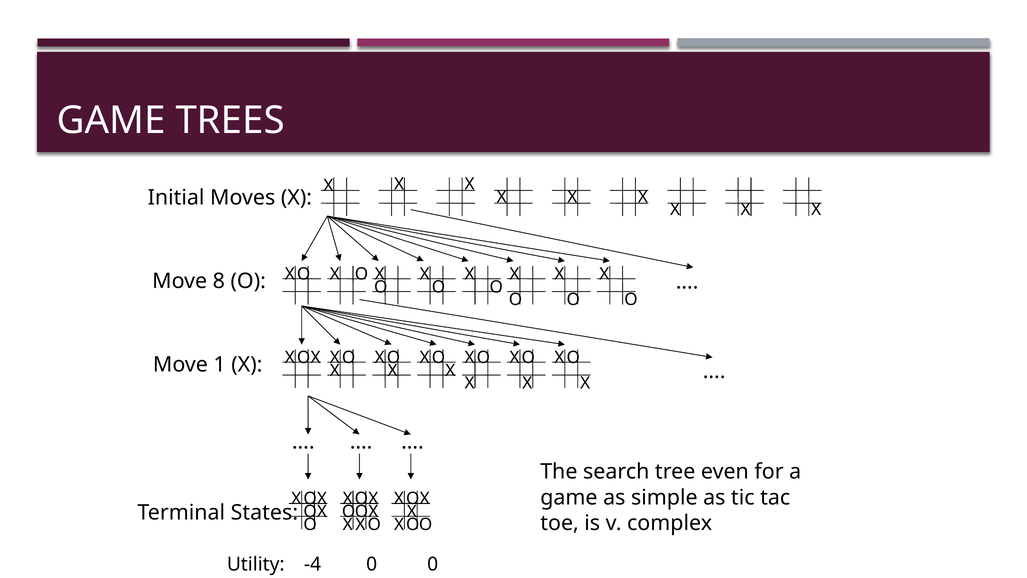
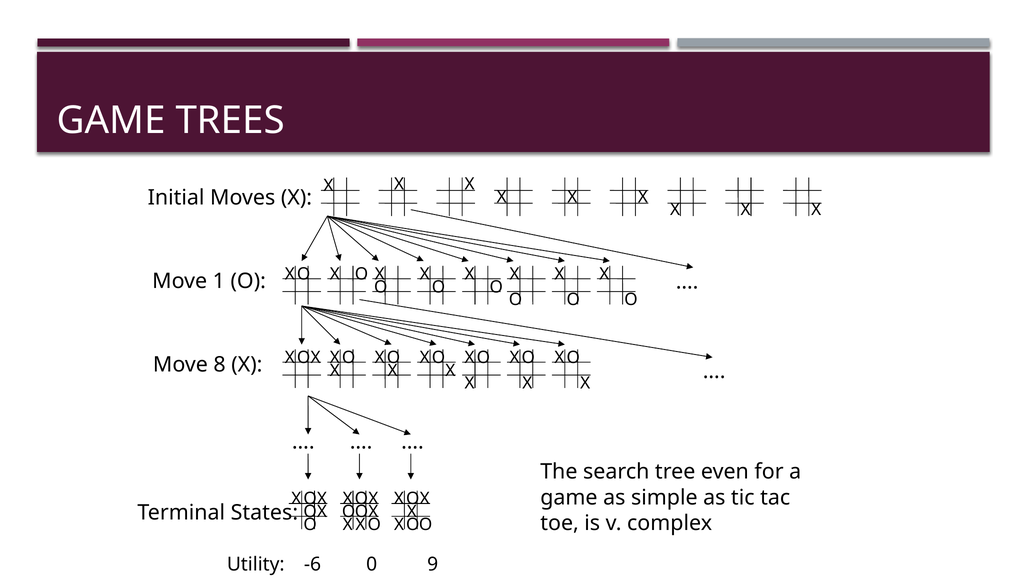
8: 8 -> 1
1: 1 -> 8
-4: -4 -> -6
0 0: 0 -> 9
